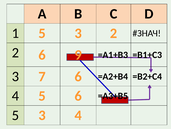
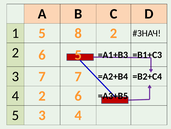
1 5 3: 3 -> 8
6 9: 9 -> 5
7 6: 6 -> 7
4 5: 5 -> 2
